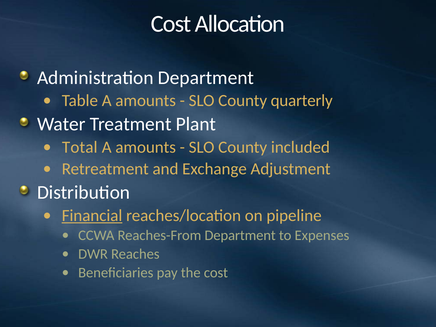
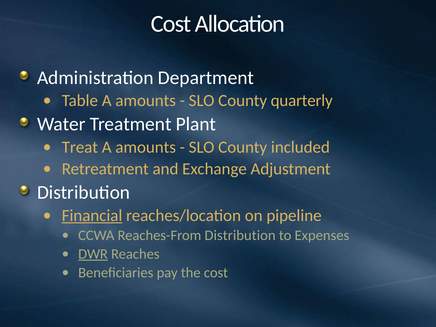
Total: Total -> Treat
Reaches-From Department: Department -> Distribution
DWR underline: none -> present
